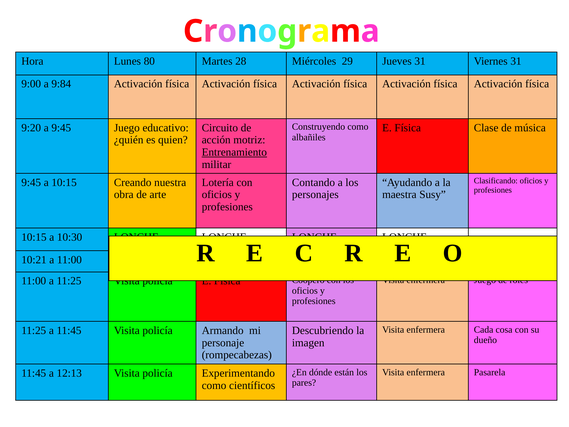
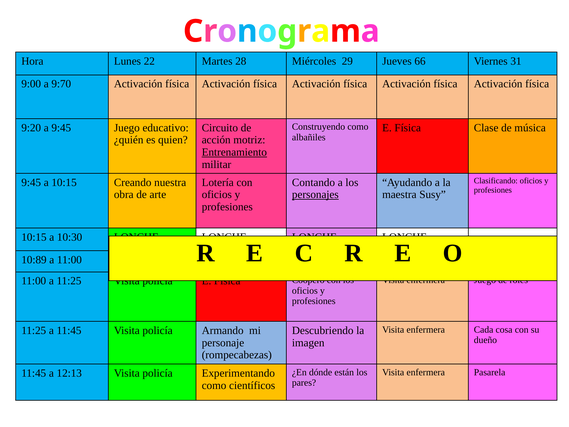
80: 80 -> 22
Jueves 31: 31 -> 66
9:84: 9:84 -> 9:70
personajes underline: none -> present
10:21: 10:21 -> 10:89
